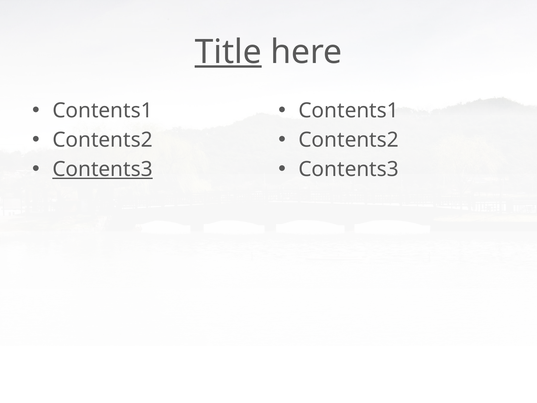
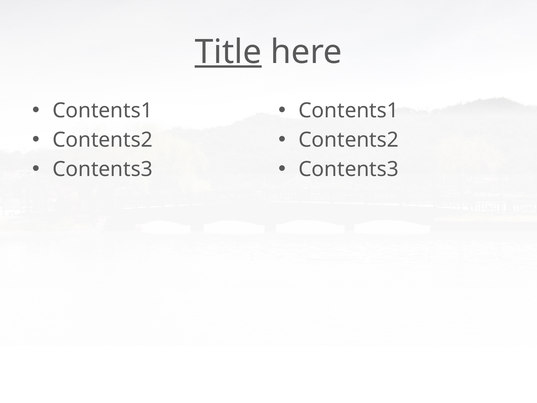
Contents3 at (103, 169) underline: present -> none
